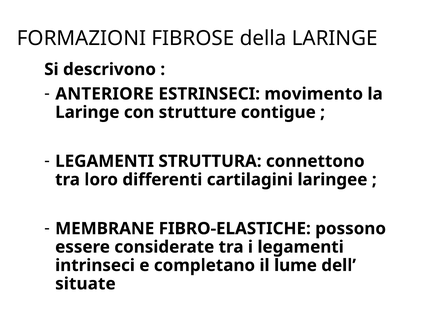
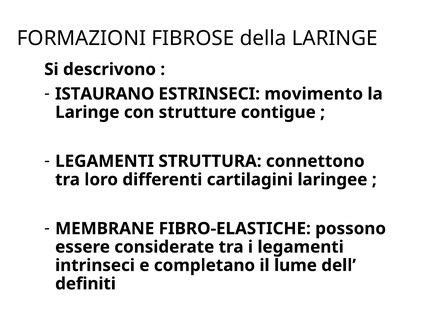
ANTERIORE: ANTERIORE -> ISTAURANO
situate: situate -> definiti
